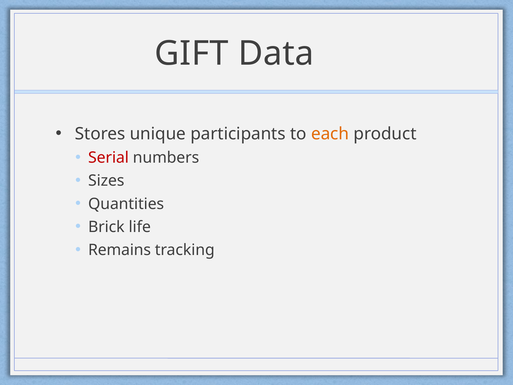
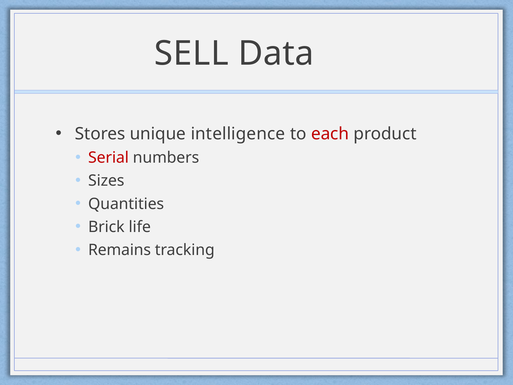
GIFT: GIFT -> SELL
participants: participants -> intelligence
each colour: orange -> red
